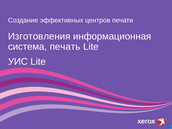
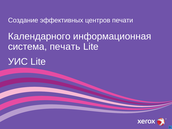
Изготовления: Изготовления -> Календарного
